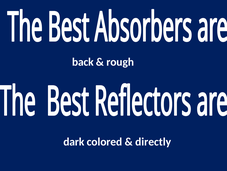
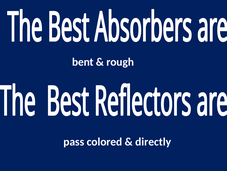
back: back -> bent
dark: dark -> pass
